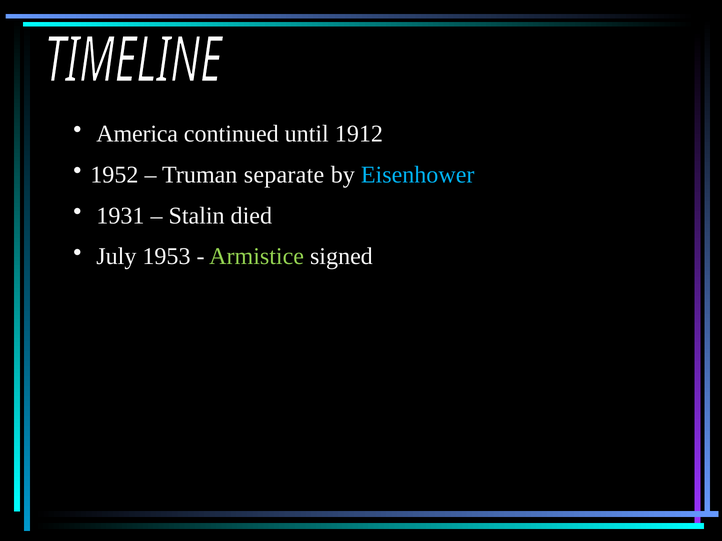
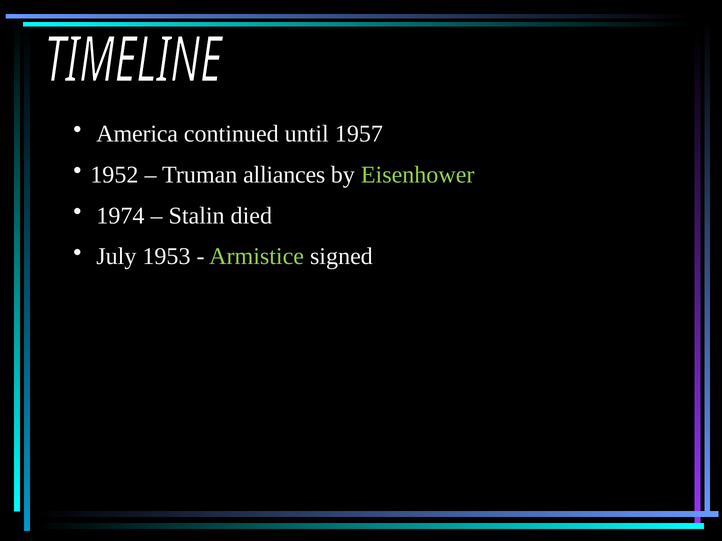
1912: 1912 -> 1957
separate: separate -> alliances
Eisenhower colour: light blue -> light green
1931: 1931 -> 1974
